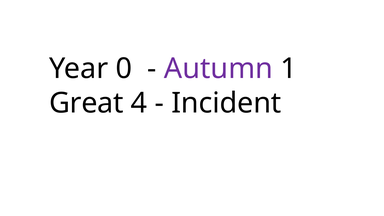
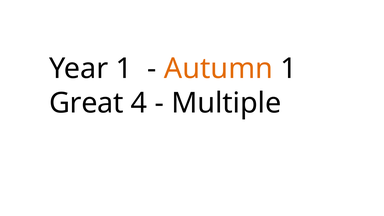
Year 0: 0 -> 1
Autumn colour: purple -> orange
Incident: Incident -> Multiple
